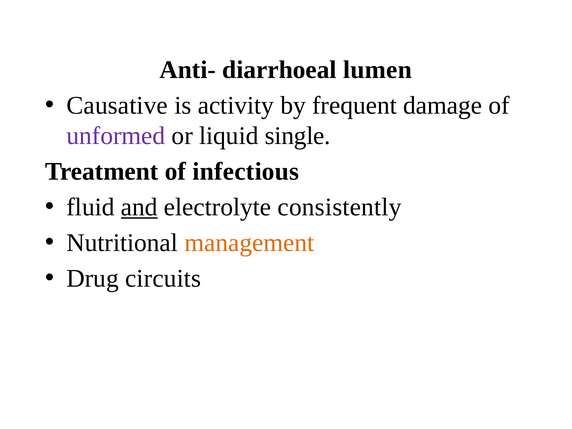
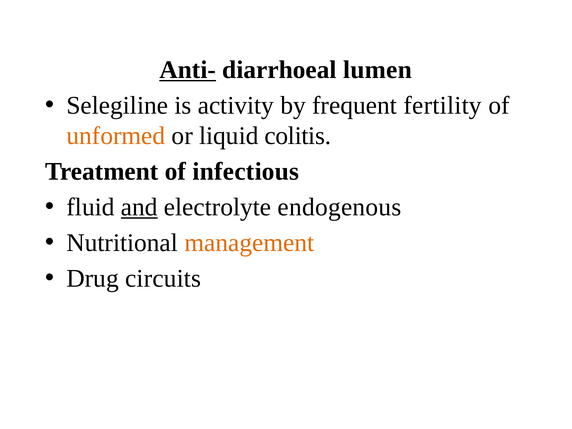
Anti- underline: none -> present
Causative: Causative -> Selegiline
damage: damage -> fertility
unformed colour: purple -> orange
single: single -> colitis
consistently: consistently -> endogenous
